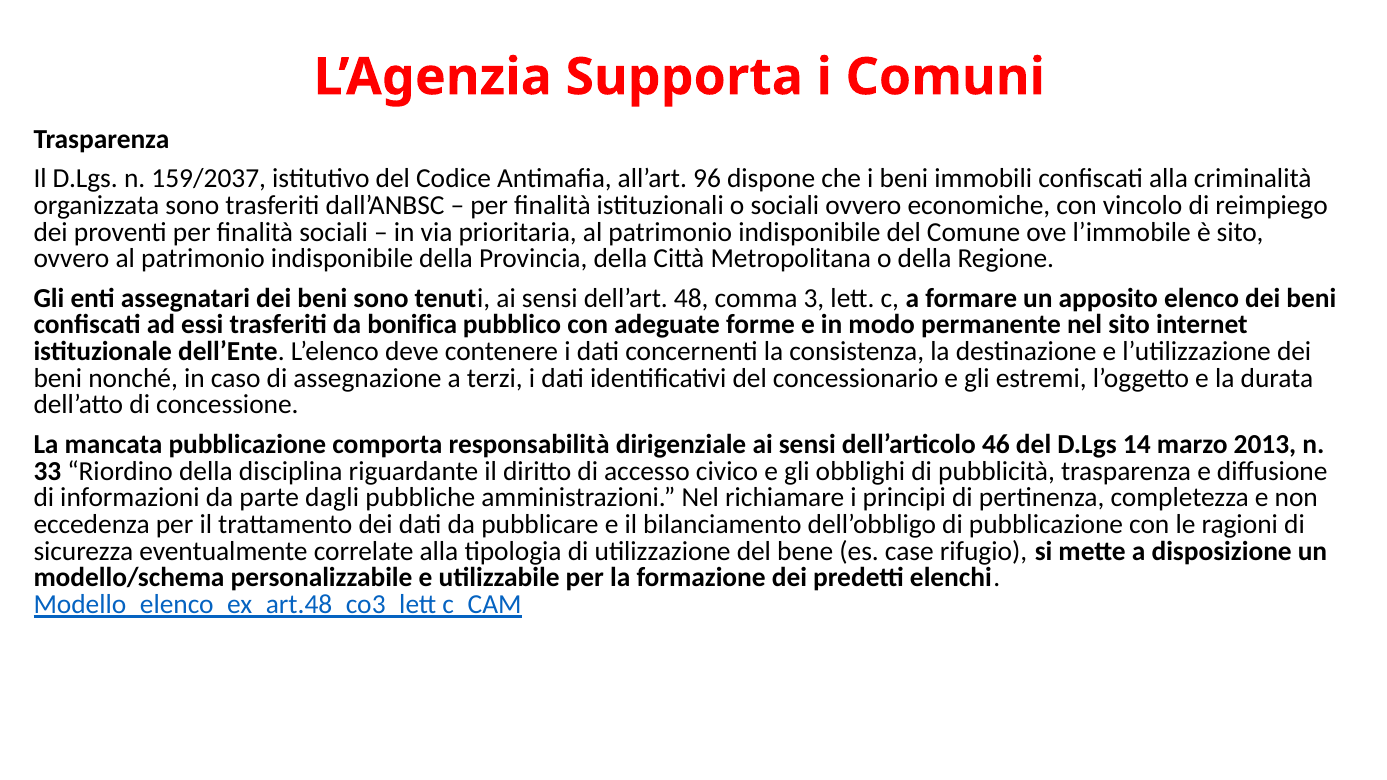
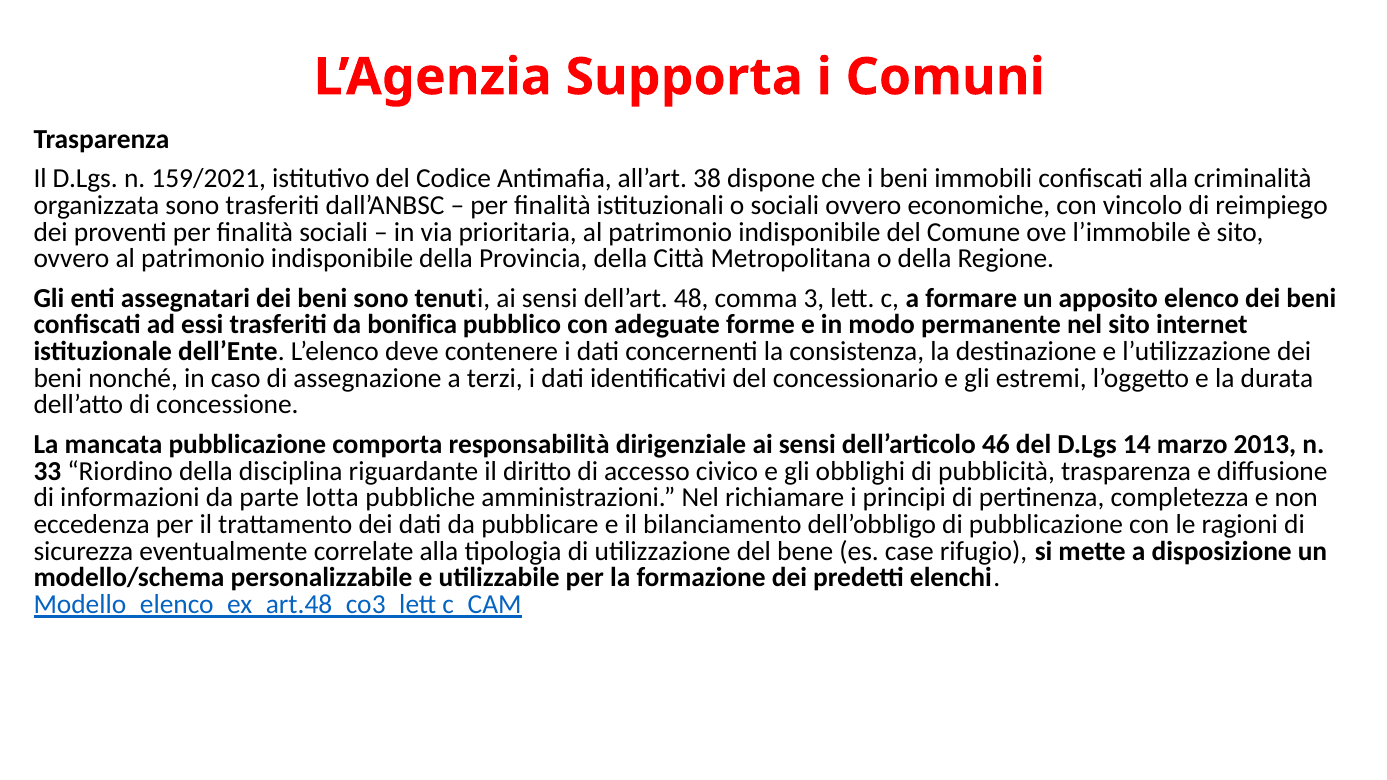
159/2037: 159/2037 -> 159/2021
96: 96 -> 38
dagli: dagli -> lotta
